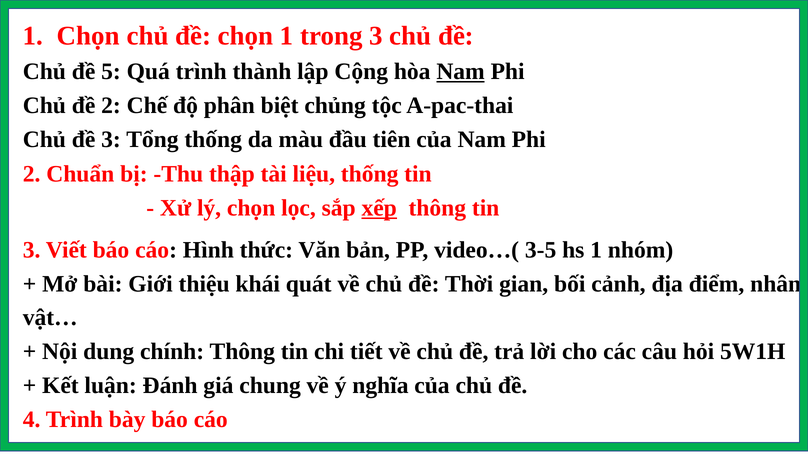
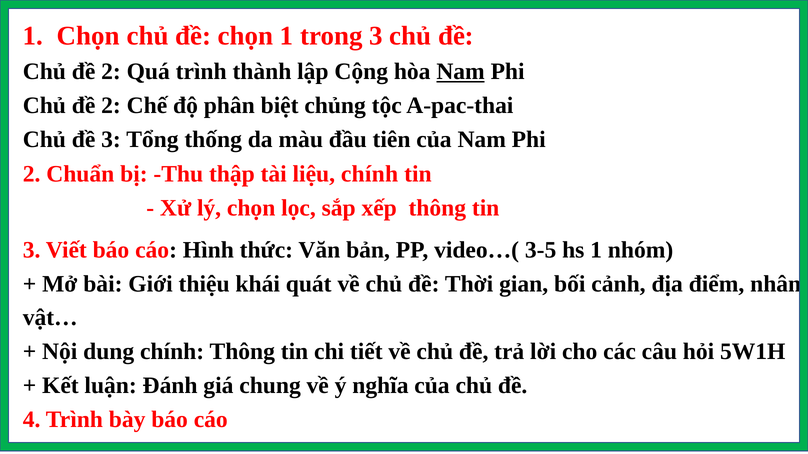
5 at (111, 72): 5 -> 2
liệu thống: thống -> chính
xếp underline: present -> none
